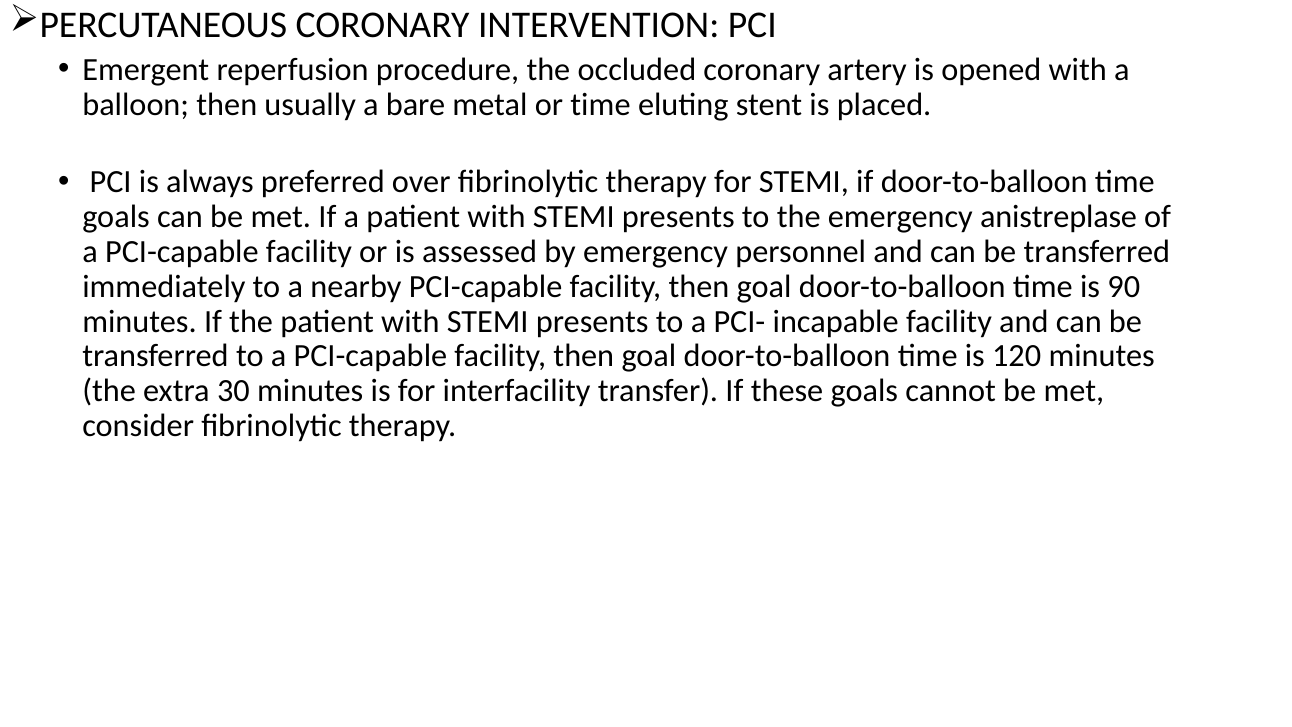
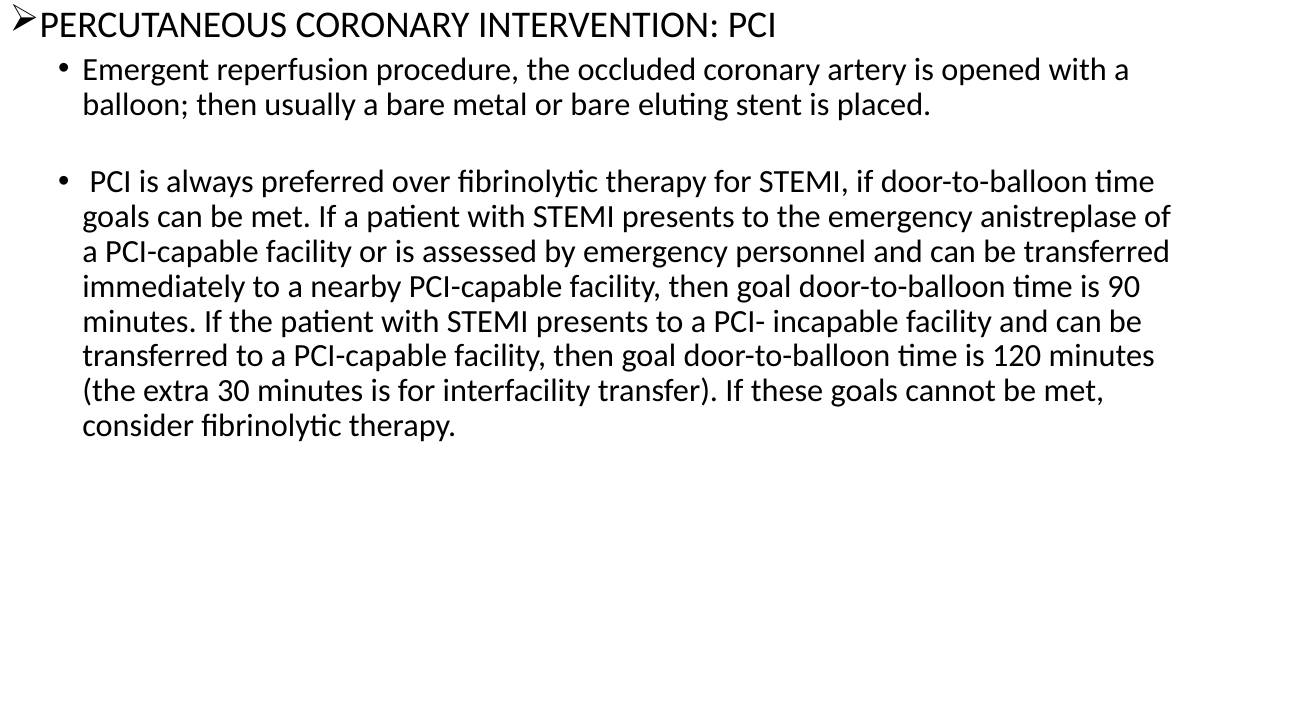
or time: time -> bare
